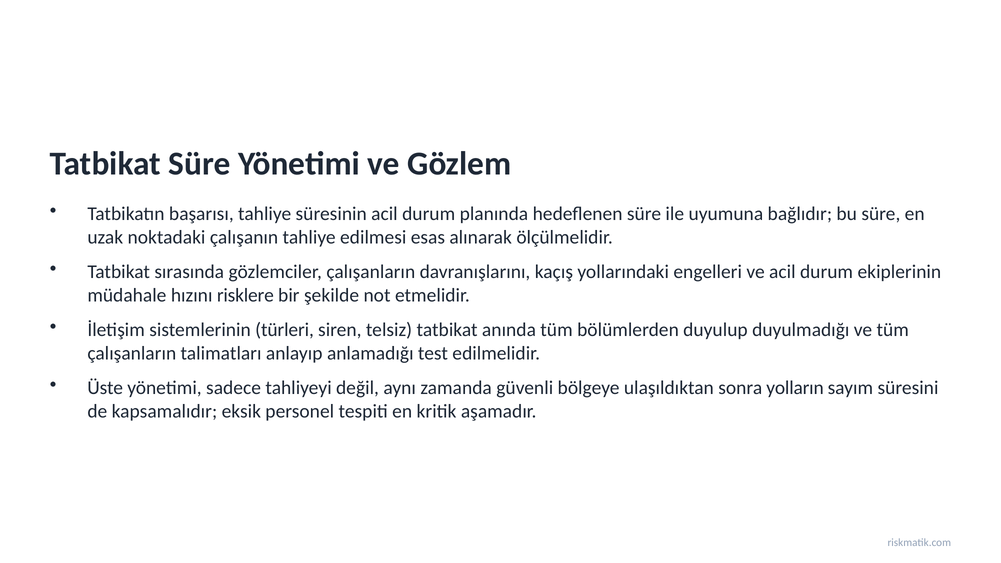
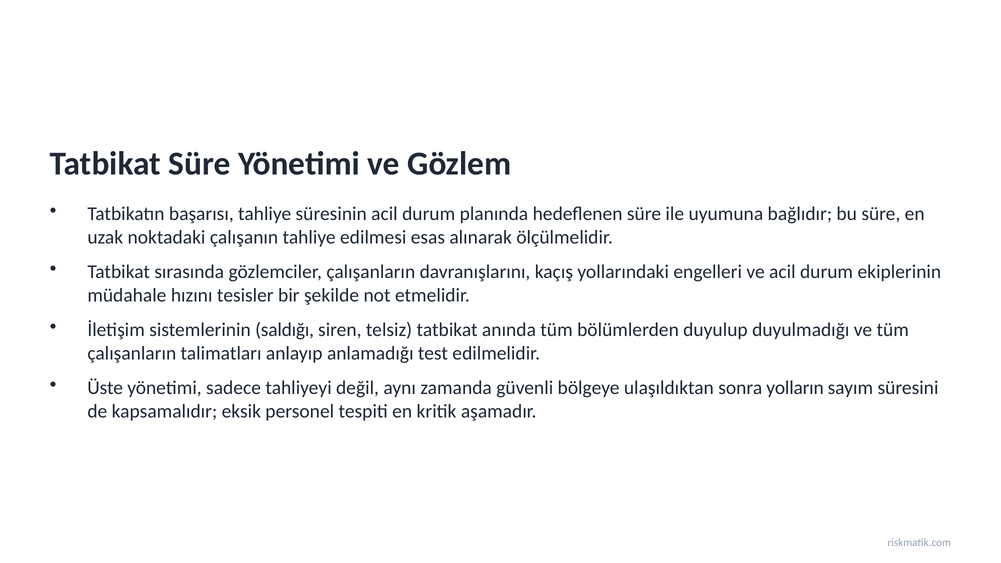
risklere: risklere -> tesisler
türleri: türleri -> saldığı
